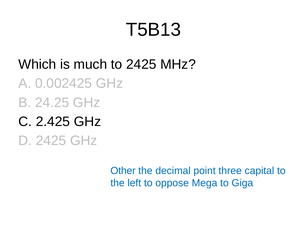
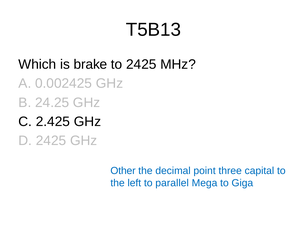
much: much -> brake
oppose: oppose -> parallel
